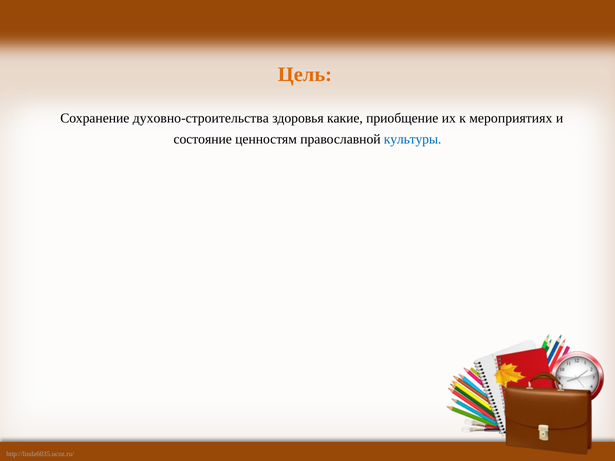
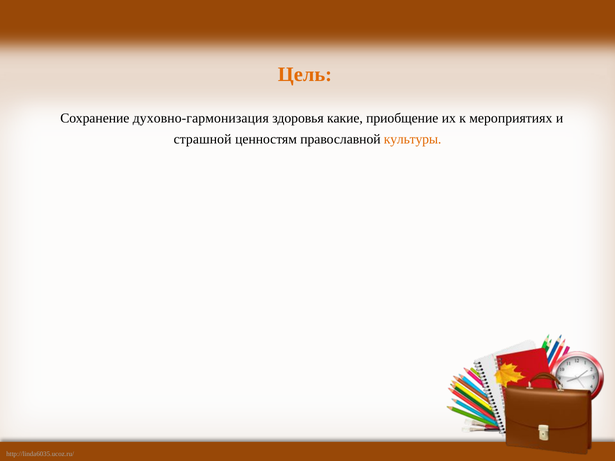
духовно-строительства: духовно-строительства -> духовно-гармонизация
состояние: состояние -> страшной
культуры colour: blue -> orange
